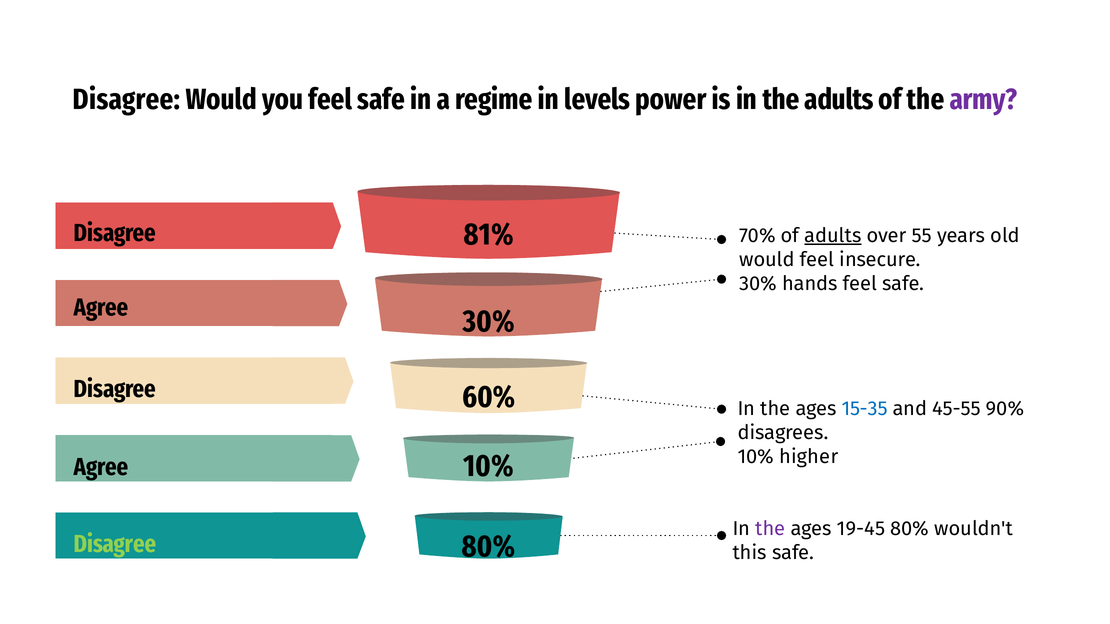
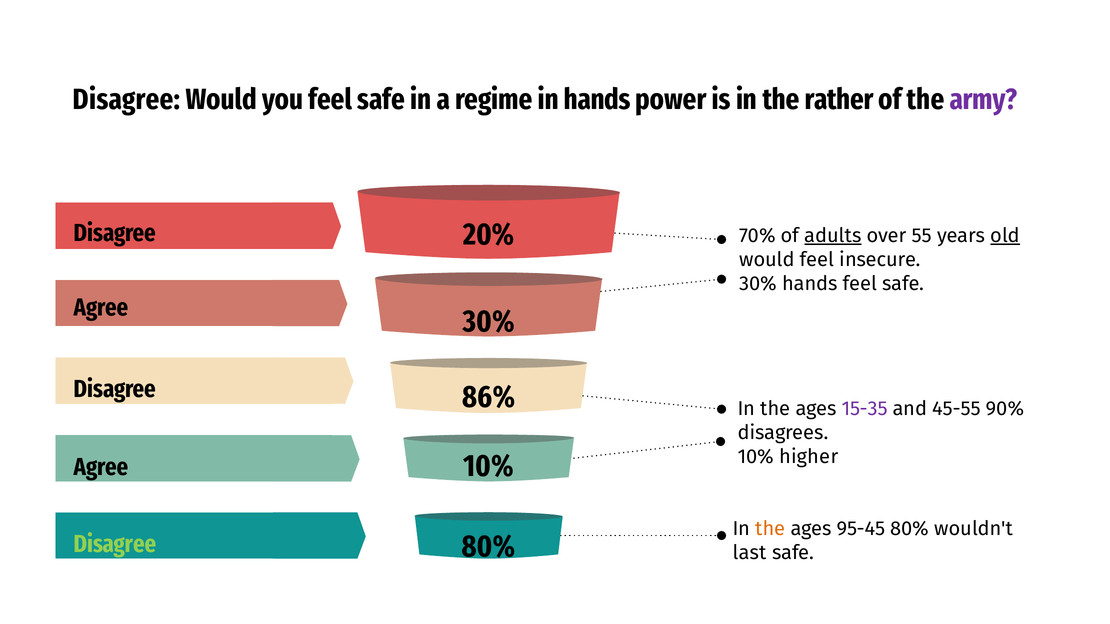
in levels: levels -> hands
the adults: adults -> rather
81%: 81% -> 20%
old underline: none -> present
60%: 60% -> 86%
15-35 colour: blue -> purple
the at (770, 529) colour: purple -> orange
19-45: 19-45 -> 95-45
this: this -> last
